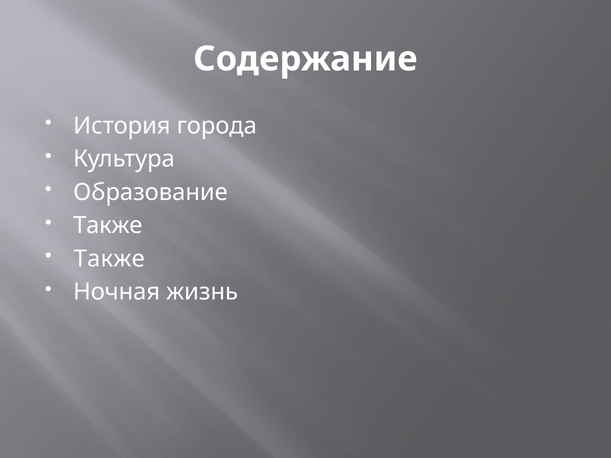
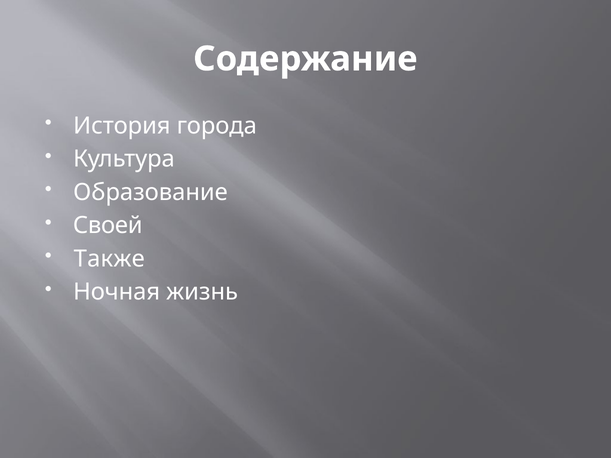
Также at (108, 226): Также -> Своей
